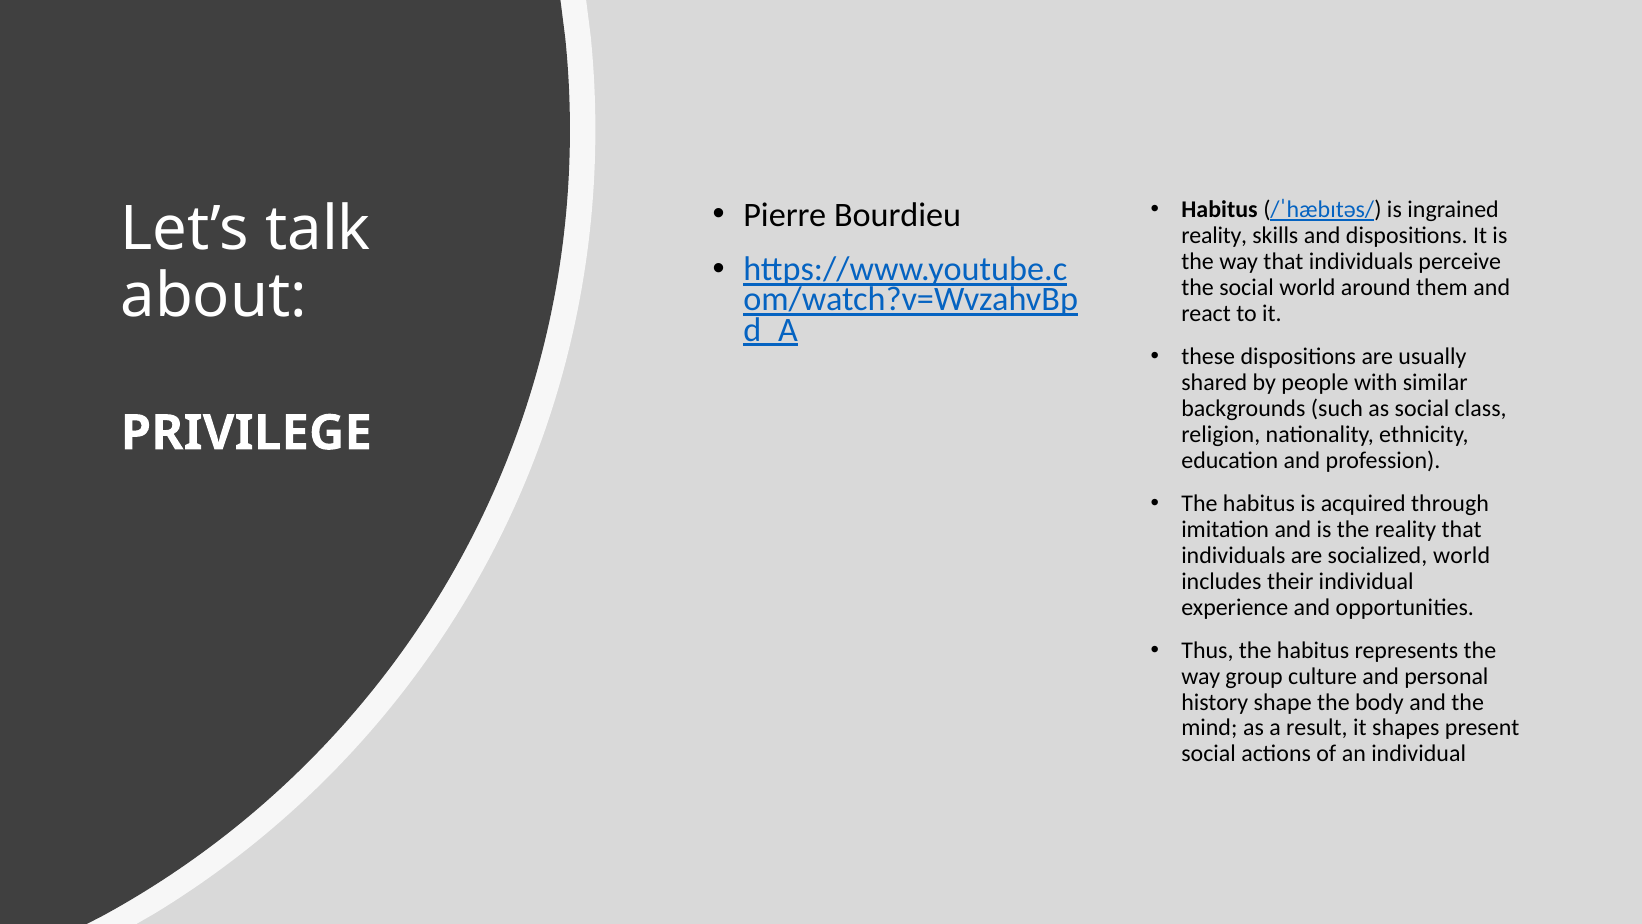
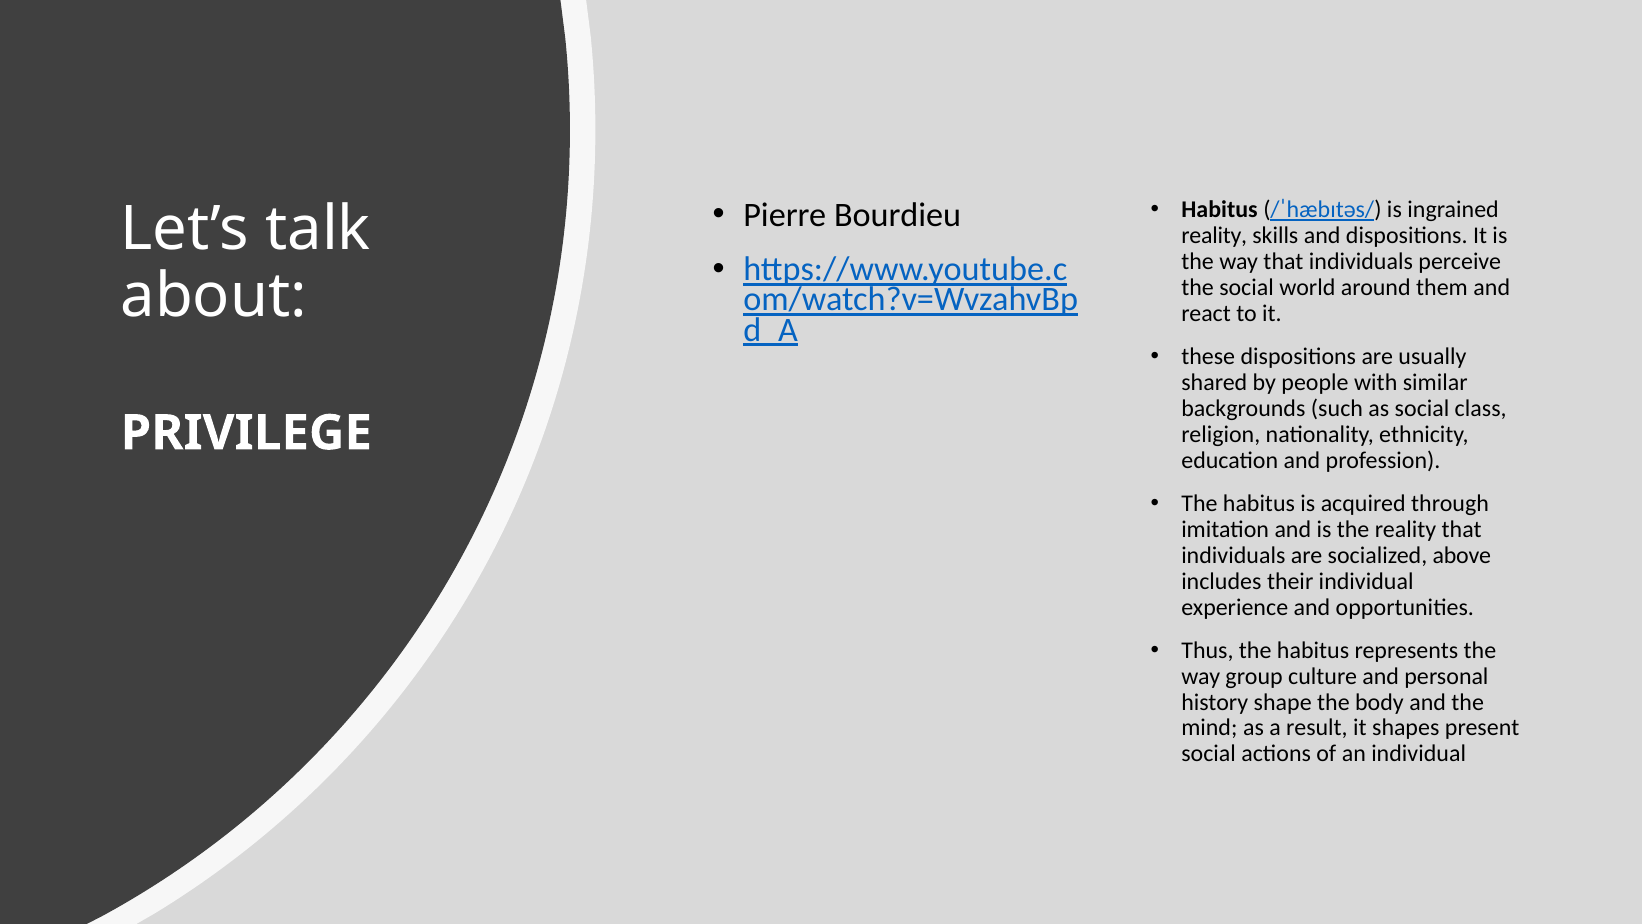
socialized world: world -> above
